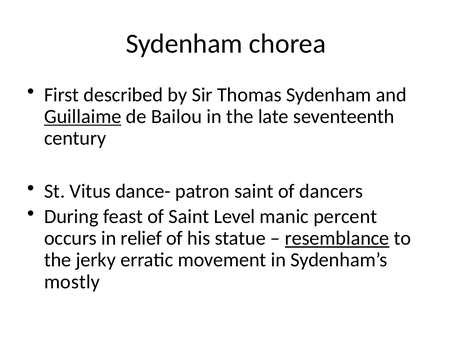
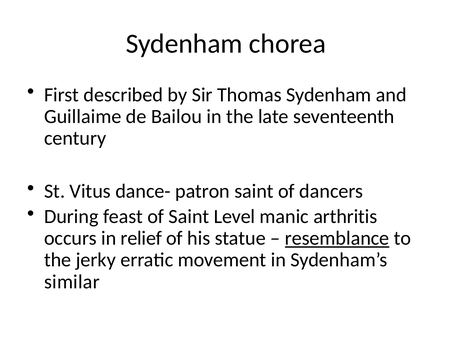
Guillaime underline: present -> none
percent: percent -> arthritis
mostly: mostly -> similar
